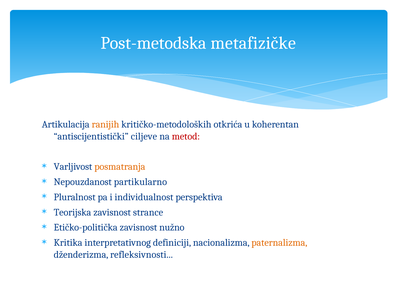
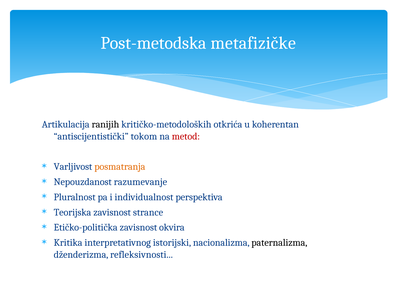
ranijih colour: orange -> black
ciljeve: ciljeve -> tokom
partikularno: partikularno -> razumevanje
nužno: nužno -> okvira
definiciji: definiciji -> istorijski
paternalizma colour: orange -> black
